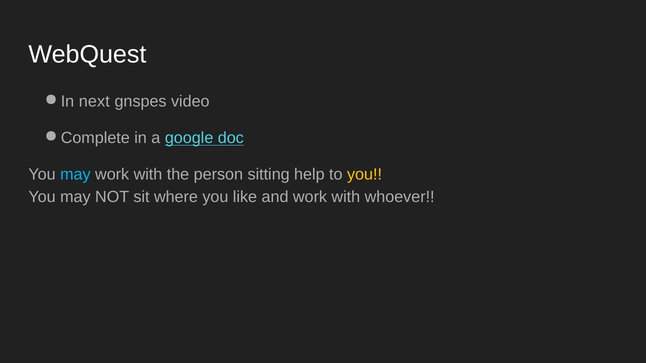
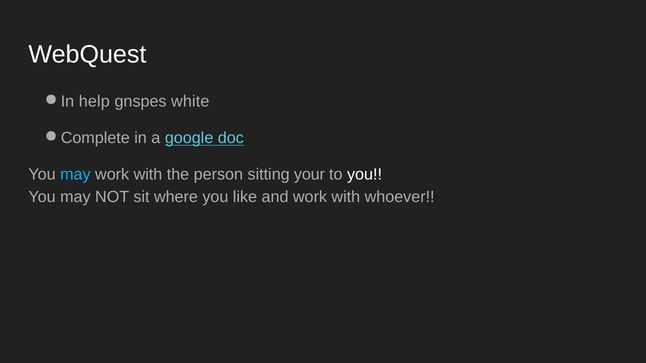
next: next -> help
video: video -> white
help: help -> your
you at (365, 175) colour: yellow -> white
